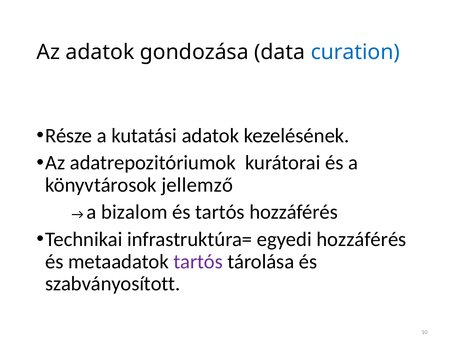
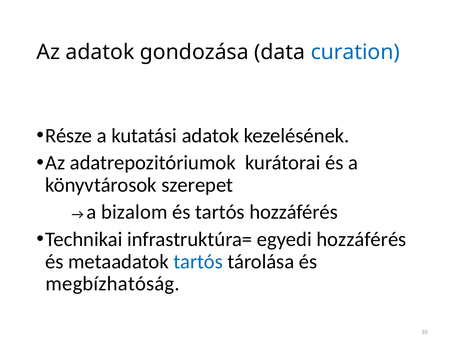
jellemző: jellemző -> szerepet
tartós at (198, 262) colour: purple -> blue
szabványosított: szabványosított -> megbízhatóság
